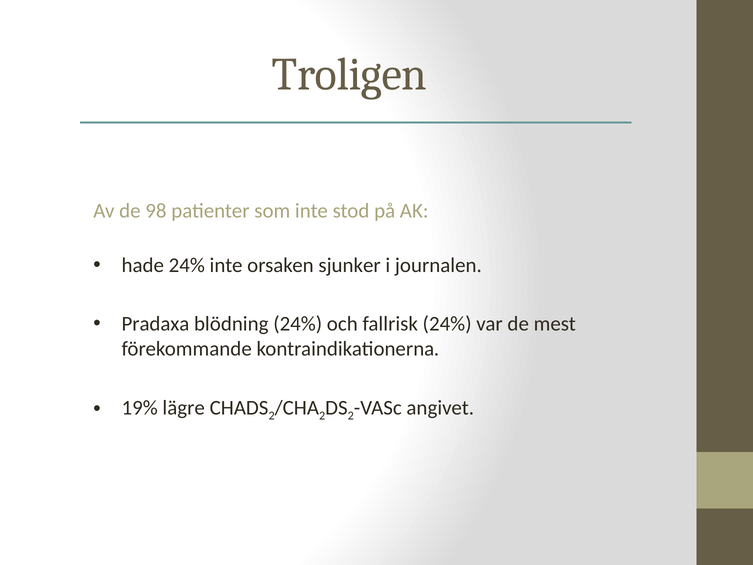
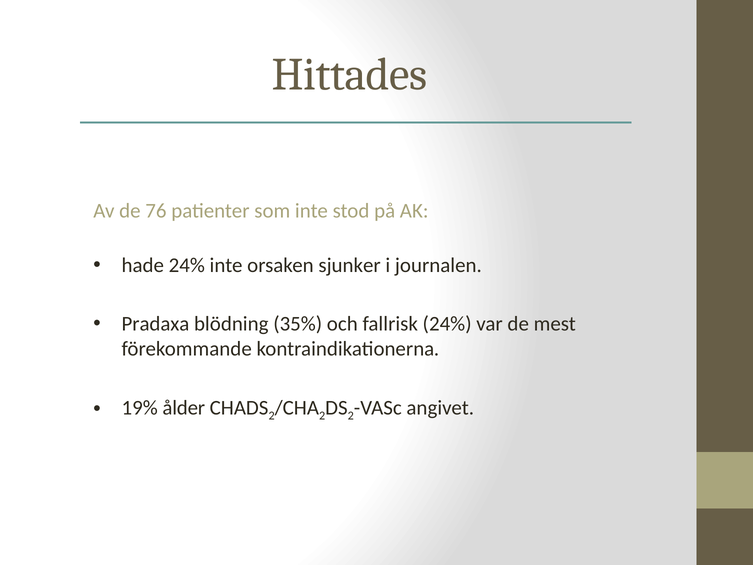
Troligen: Troligen -> Hittades
98: 98 -> 76
blödning 24%: 24% -> 35%
lägre: lägre -> ålder
